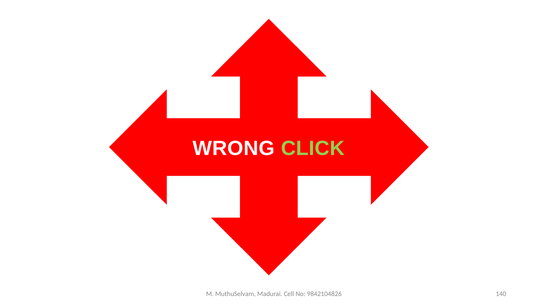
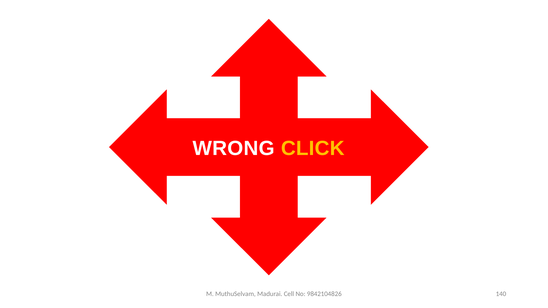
CLICK colour: light green -> yellow
